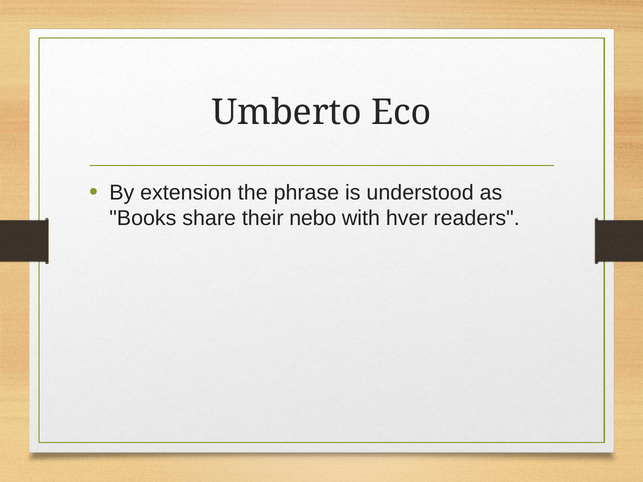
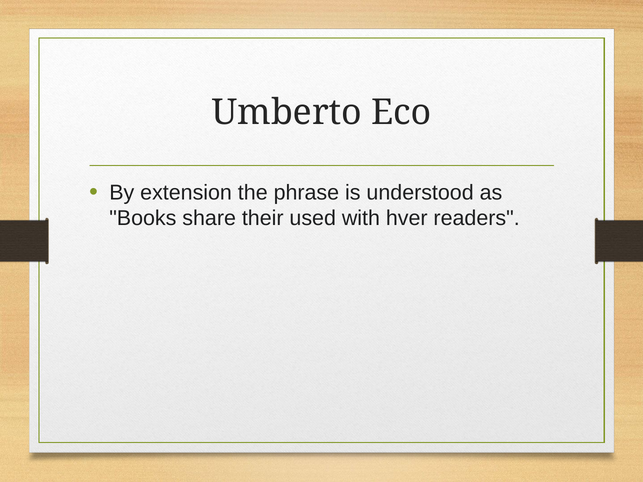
nebo: nebo -> used
